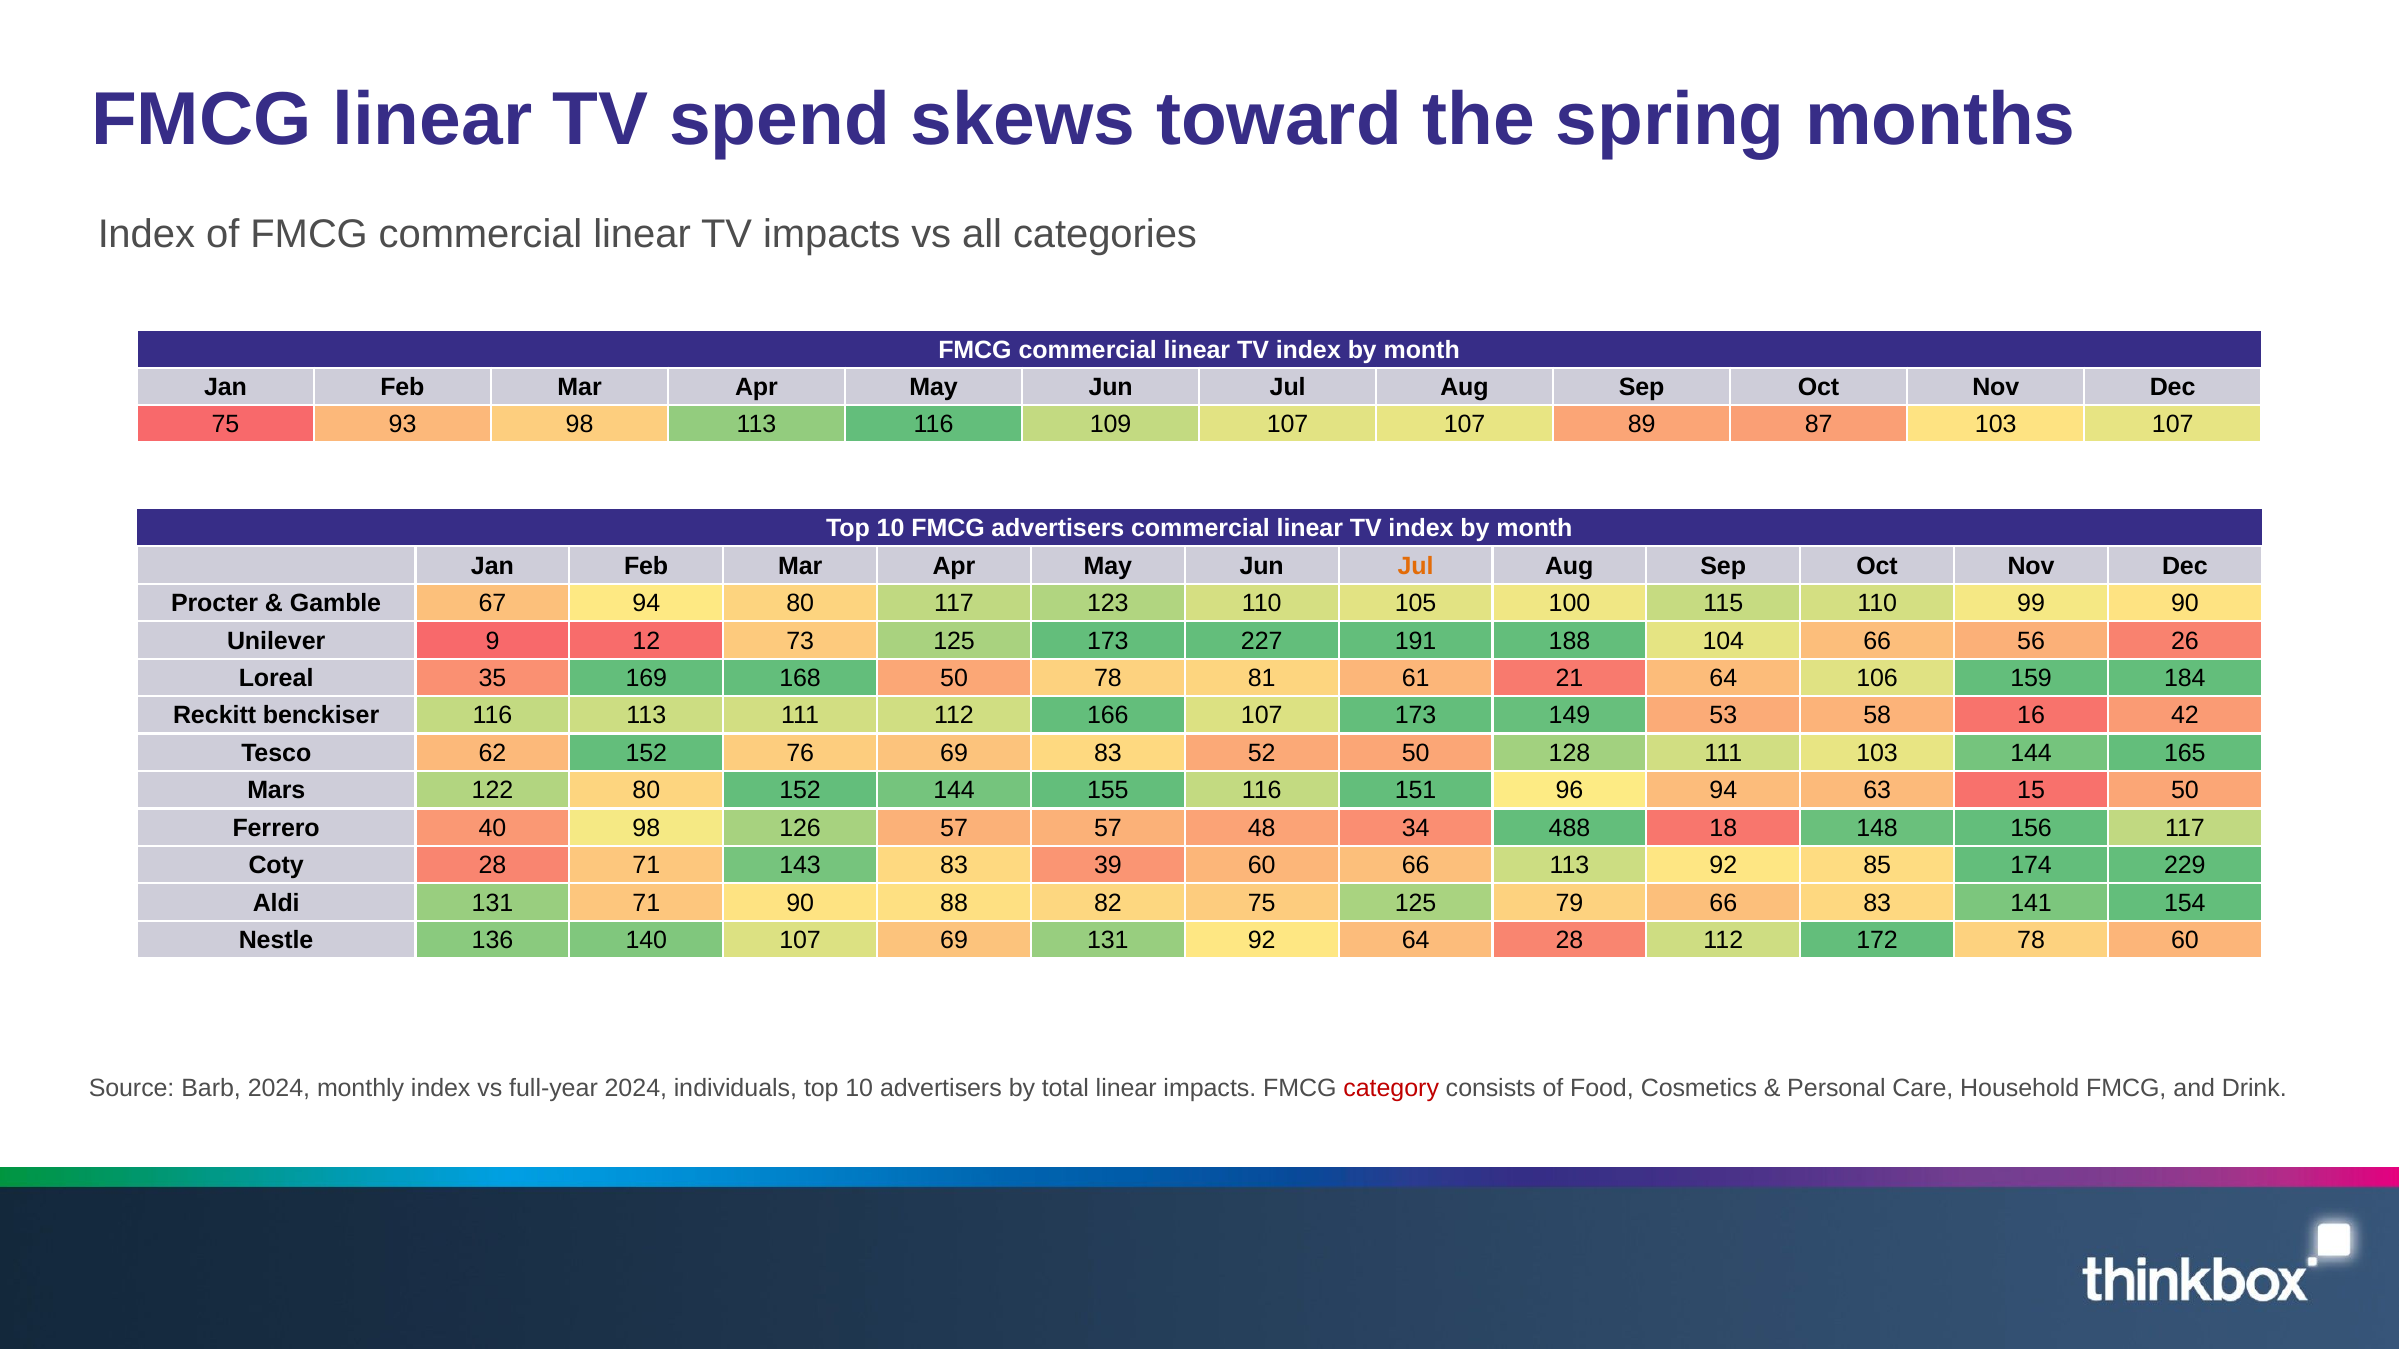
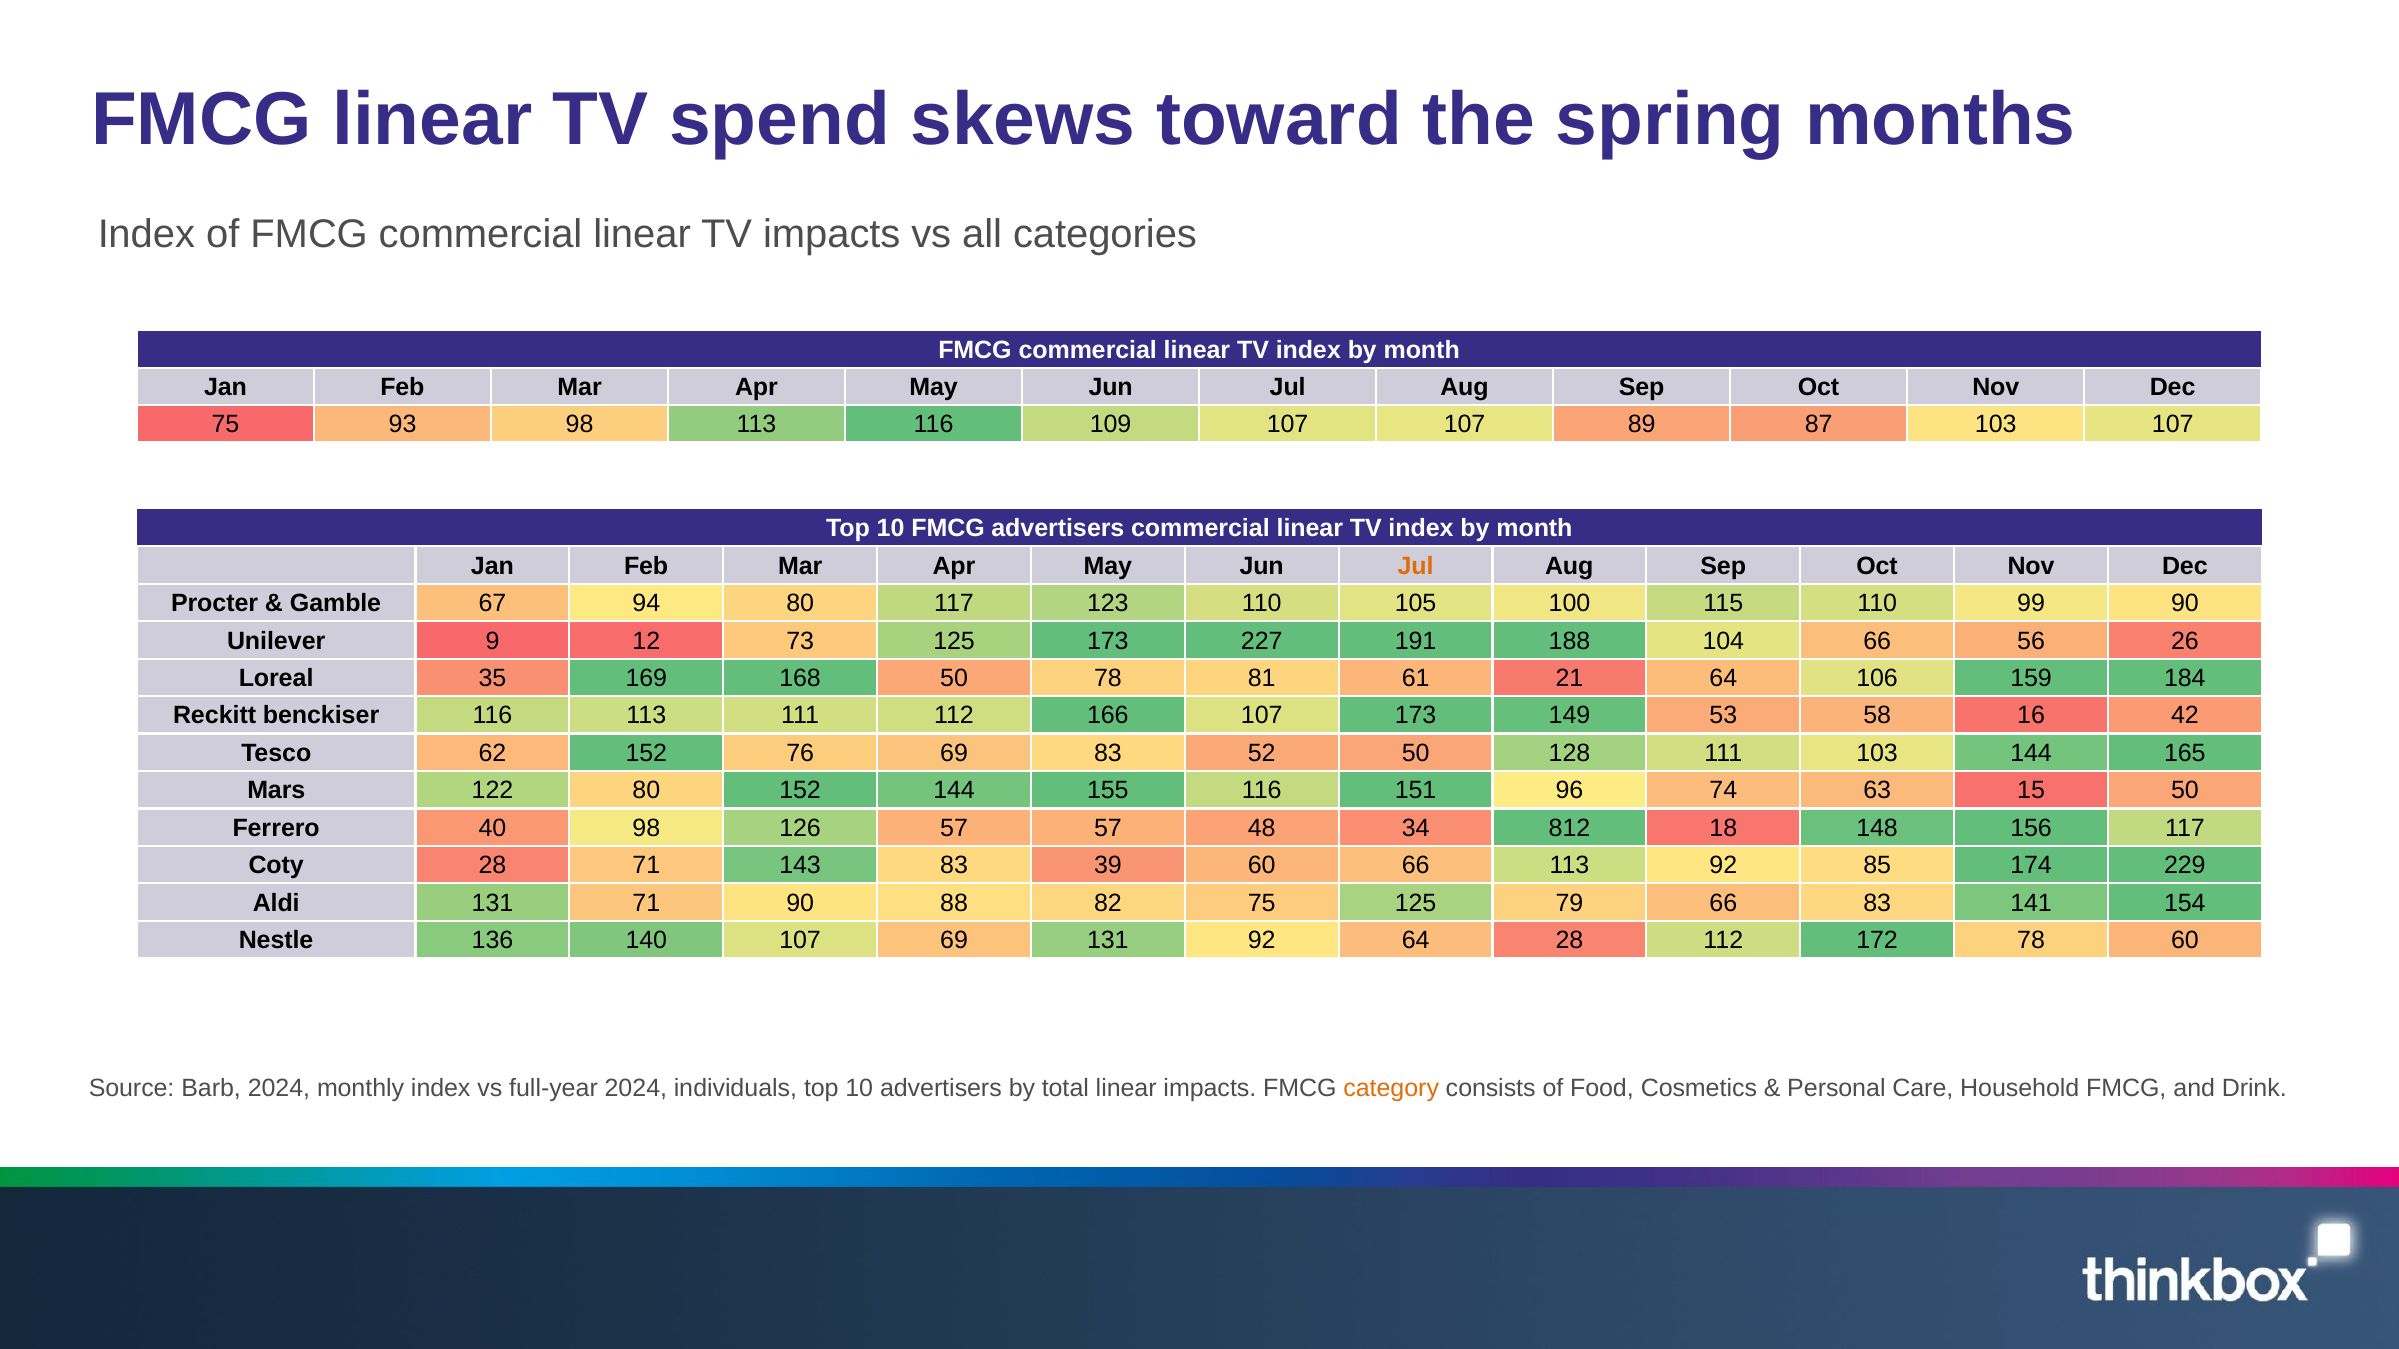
96 94: 94 -> 74
488: 488 -> 812
category colour: red -> orange
